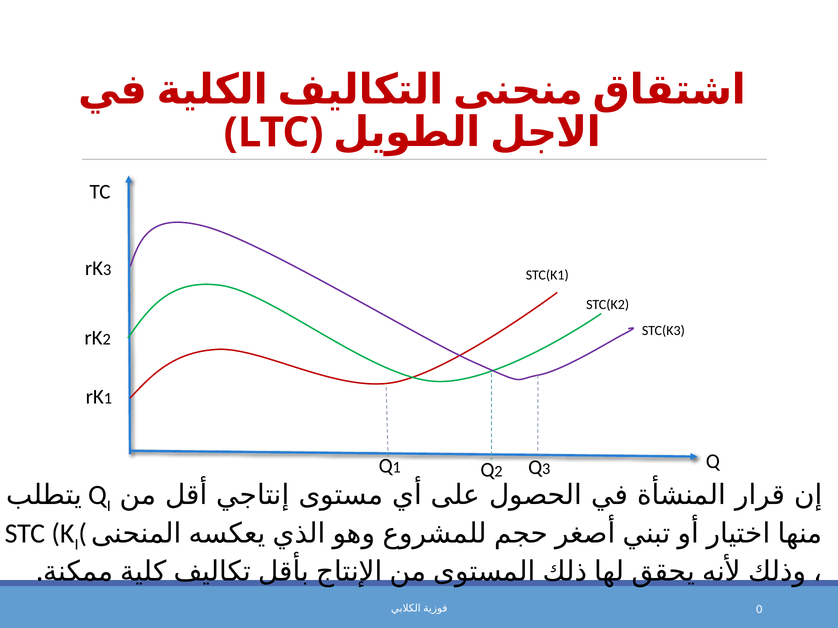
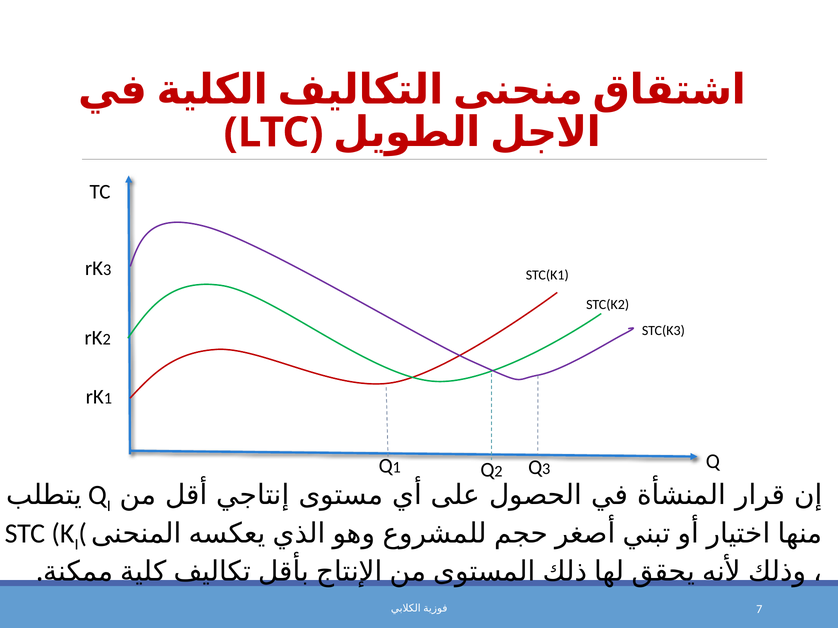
0: 0 -> 7
